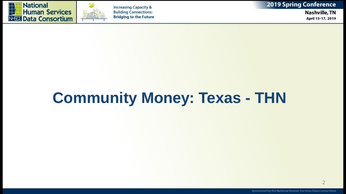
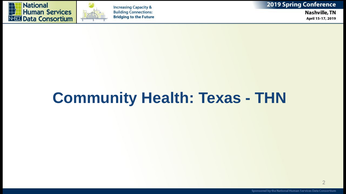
Money: Money -> Health
